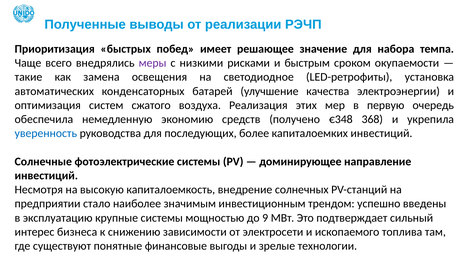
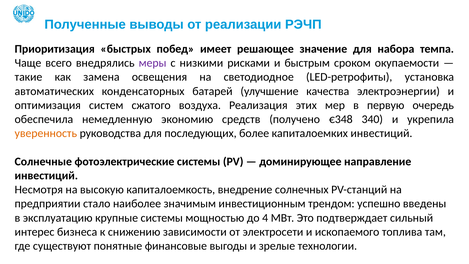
368: 368 -> 340
уверенность colour: blue -> orange
9: 9 -> 4
